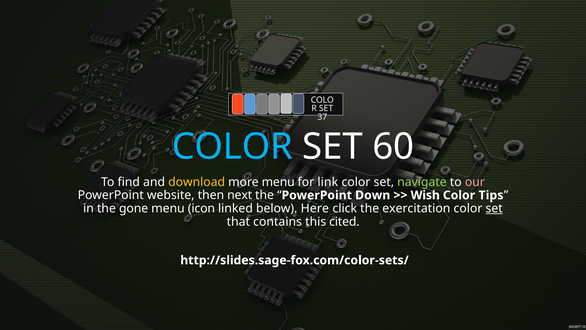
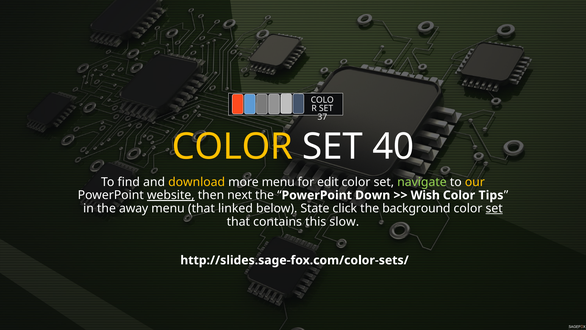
COLOR at (232, 146) colour: light blue -> yellow
60: 60 -> 40
link: link -> edit
our colour: pink -> yellow
website underline: none -> present
gone: gone -> away
menu icon: icon -> that
Here: Here -> State
exercitation: exercitation -> background
cited: cited -> slow
